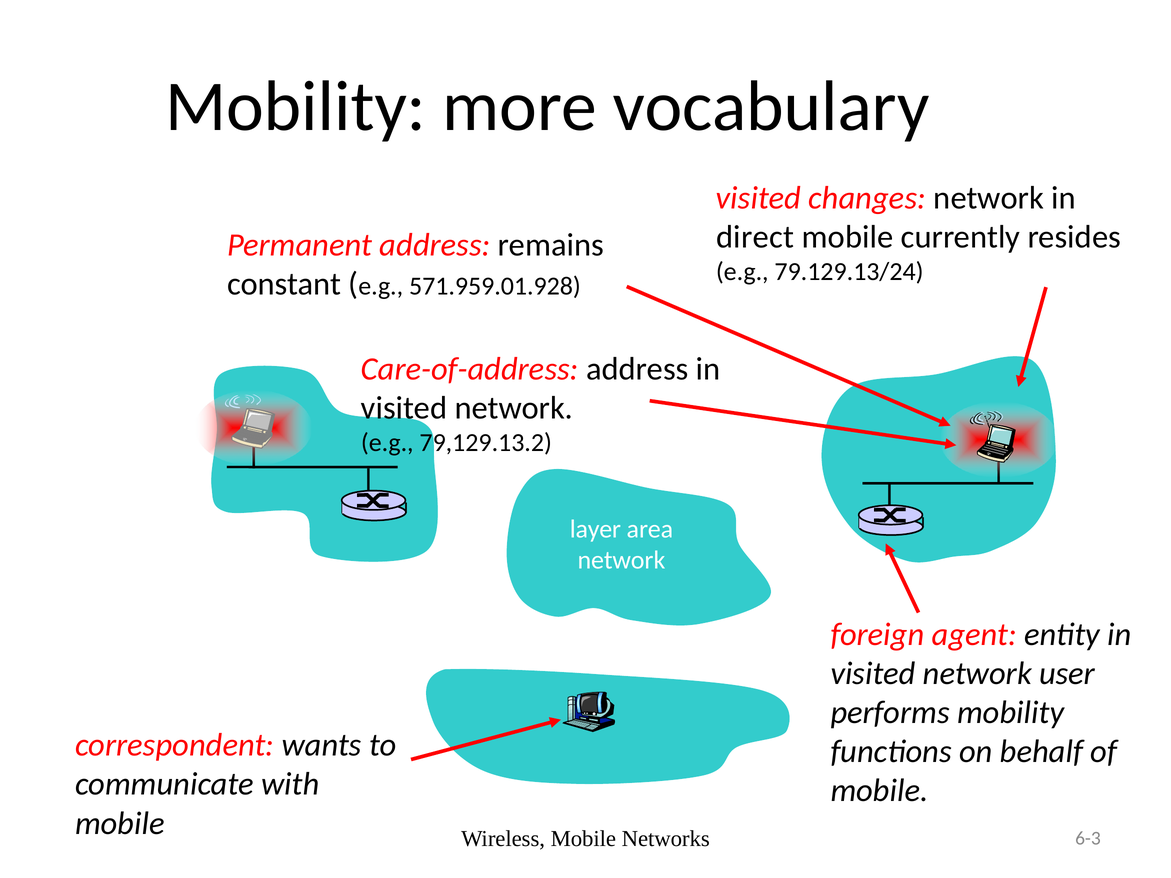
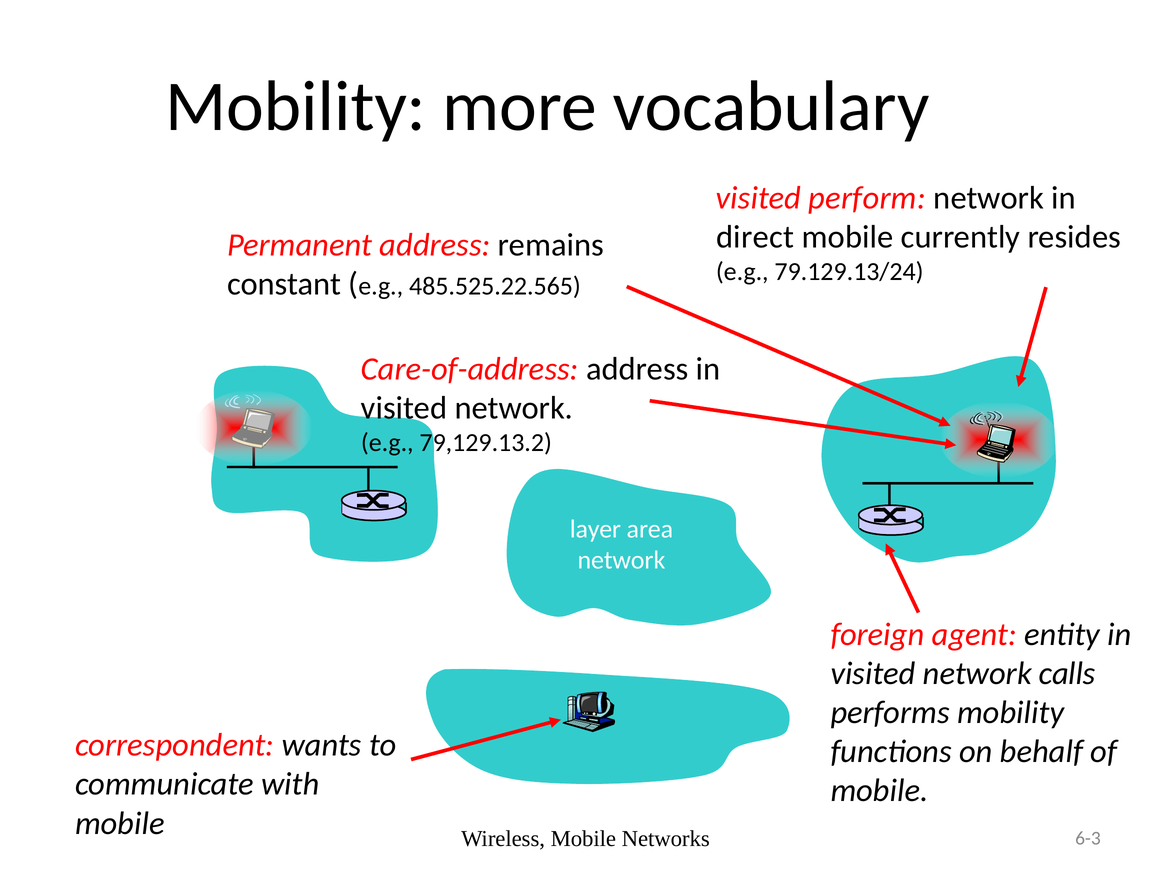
changes: changes -> perform
571.959.01.928: 571.959.01.928 -> 485.525.22.565
user: user -> calls
